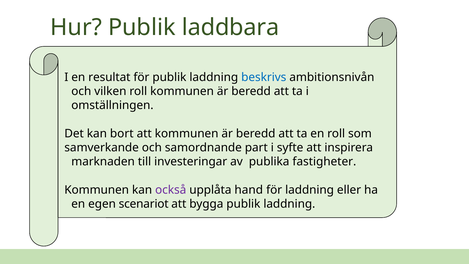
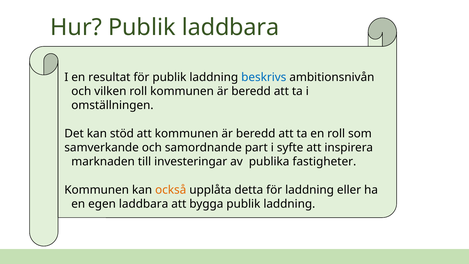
bort: bort -> stöd
också colour: purple -> orange
hand: hand -> detta
egen scenariot: scenariot -> laddbara
